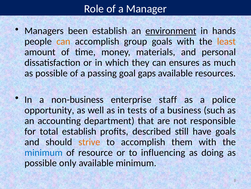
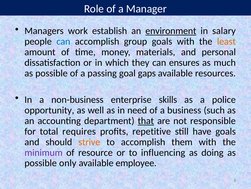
been: been -> work
hands: hands -> salary
can at (63, 41) colour: orange -> blue
staff: staff -> skills
tests: tests -> need
that underline: none -> present
total establish: establish -> requires
described: described -> repetitive
minimum at (44, 152) colour: blue -> purple
available minimum: minimum -> employee
